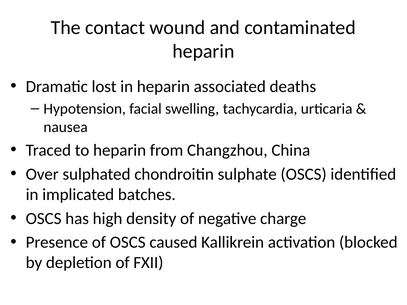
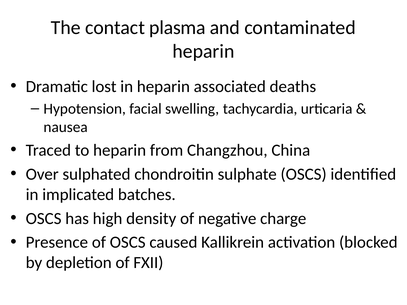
wound: wound -> plasma
